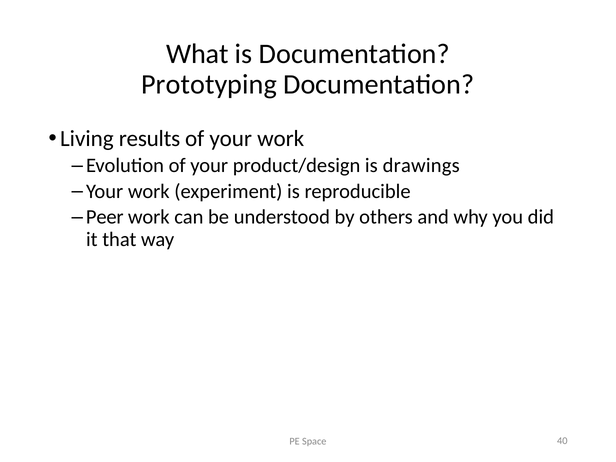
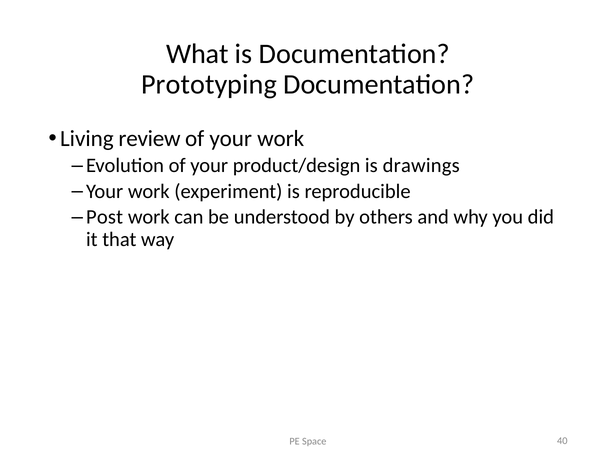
results: results -> review
Peer: Peer -> Post
